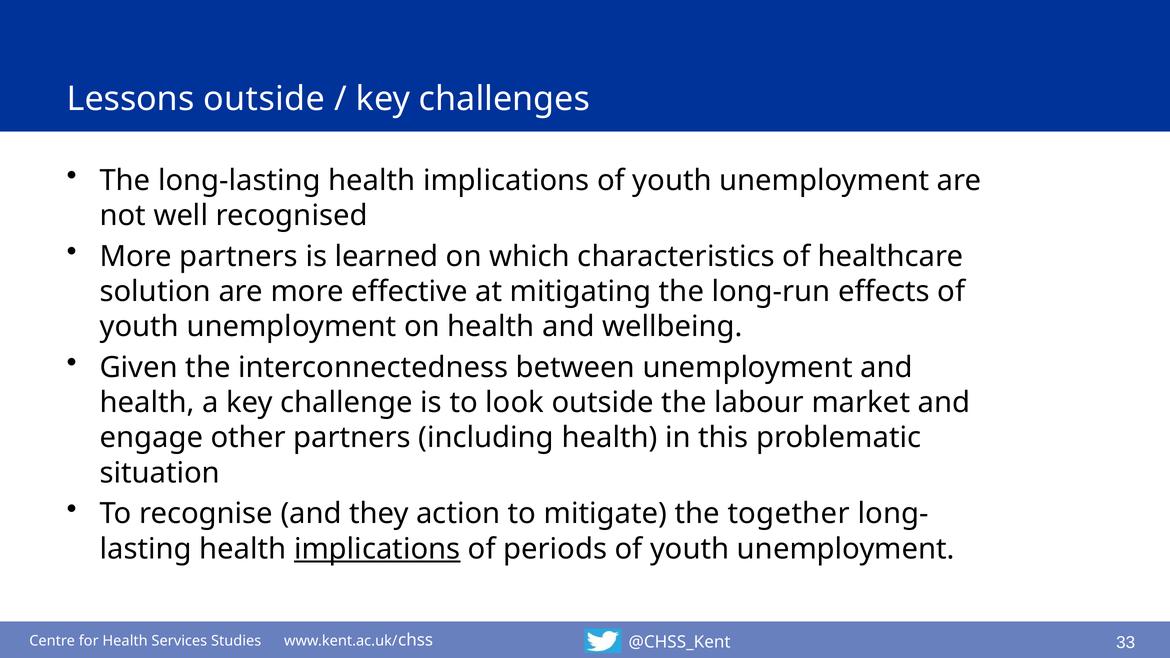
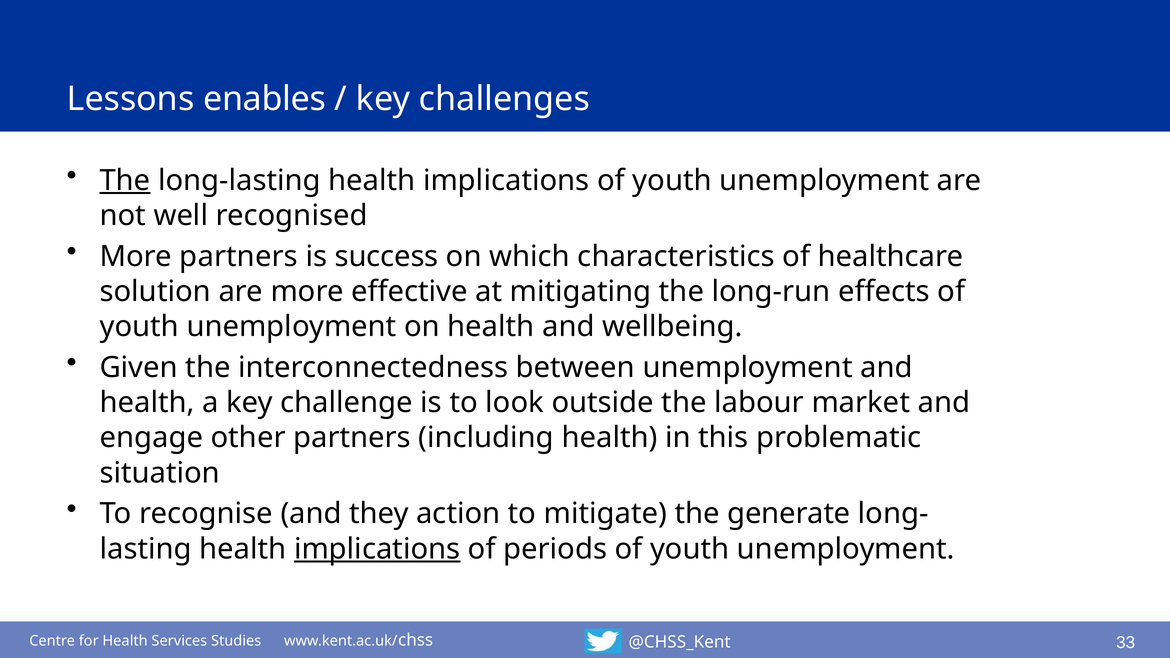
Lessons outside: outside -> enables
The at (125, 180) underline: none -> present
learned: learned -> success
together: together -> generate
